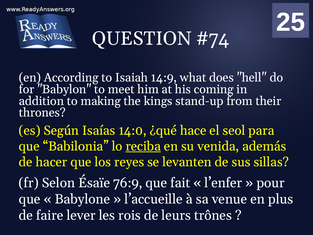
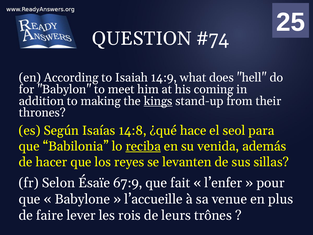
kings underline: none -> present
14:0: 14:0 -> 14:8
76:9: 76:9 -> 67:9
